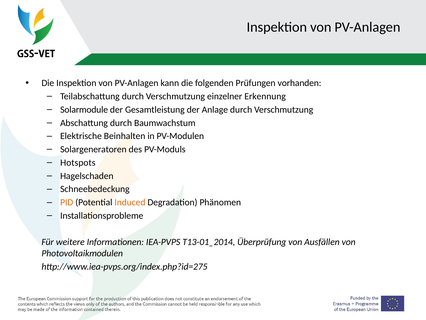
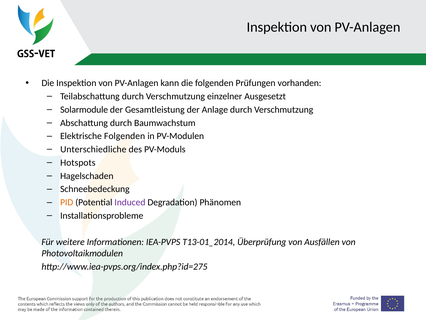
Erkennung: Erkennung -> Ausgesetzt
Elektrische Beinhalten: Beinhalten -> Folgenden
Solargeneratoren: Solargeneratoren -> Unterschiedliche
Induced colour: orange -> purple
